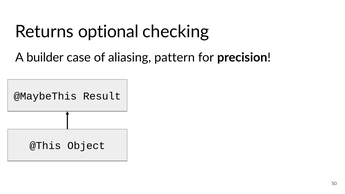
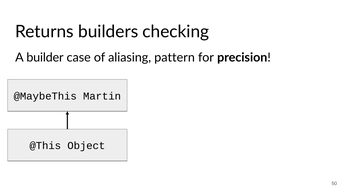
optional: optional -> builders
Result: Result -> Martin
